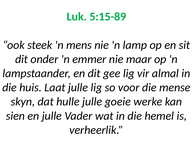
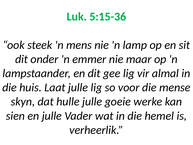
5:15-89: 5:15-89 -> 5:15-36
